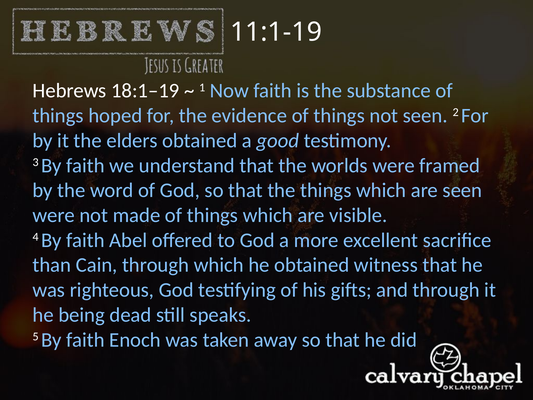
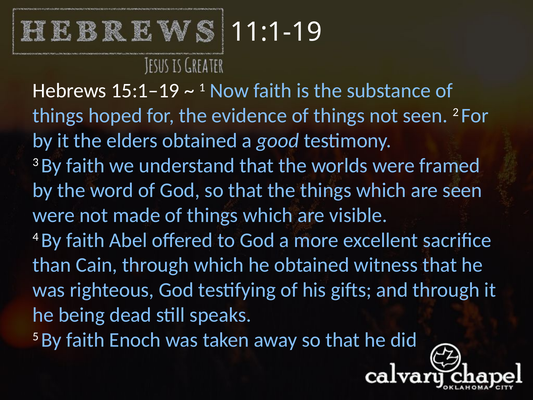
18:1–19: 18:1–19 -> 15:1–19
